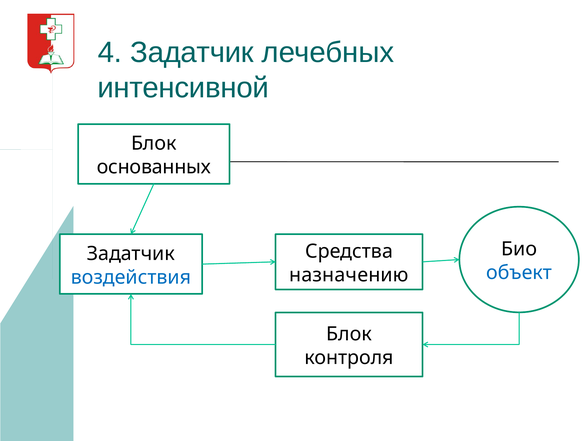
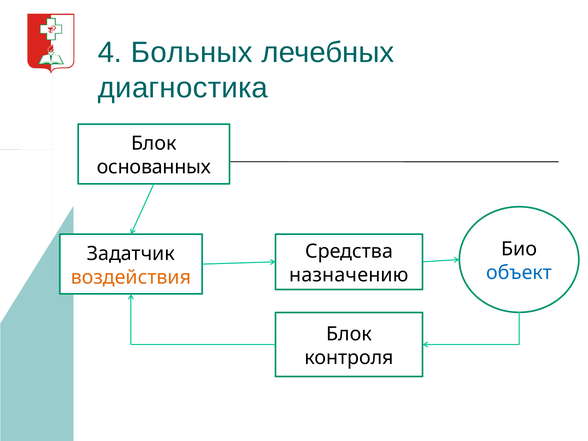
4 Задатчик: Задатчик -> Больных
интенсивной: интенсивной -> диагностика
воздействия colour: blue -> orange
